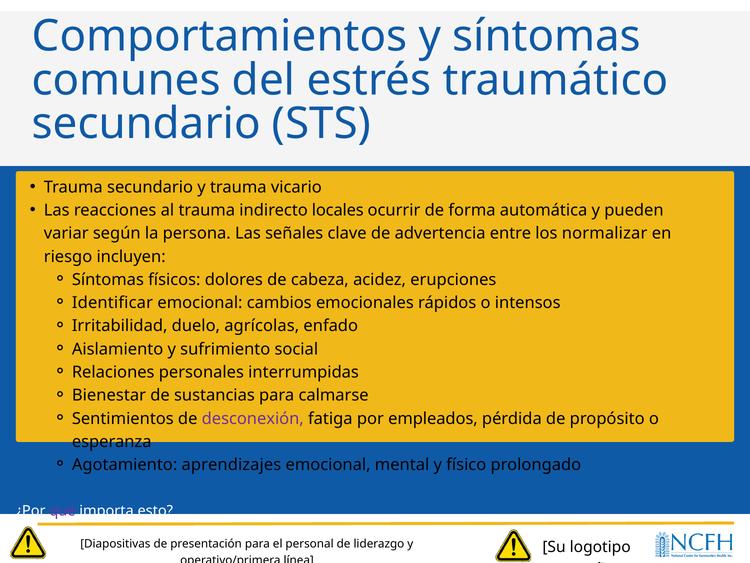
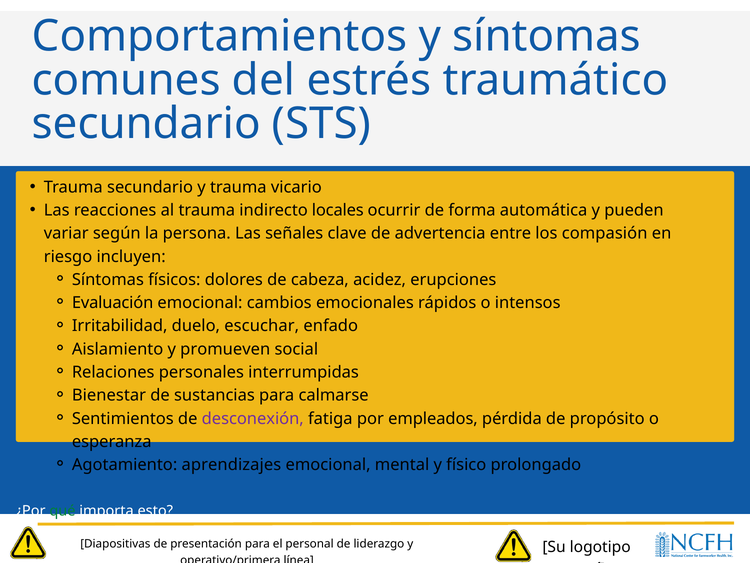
normalizar: normalizar -> compasión
Identificar: Identificar -> Evaluación
agrícolas: agrícolas -> escuchar
sufrimiento: sufrimiento -> promueven
qué colour: purple -> green
